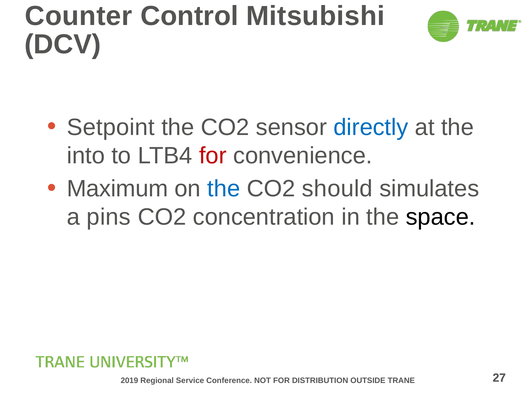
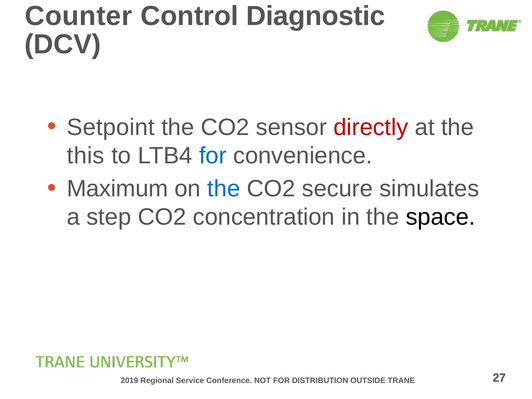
Mitsubishi: Mitsubishi -> Diagnostic
directly colour: blue -> red
into: into -> this
for at (213, 156) colour: red -> blue
should: should -> secure
pins: pins -> step
